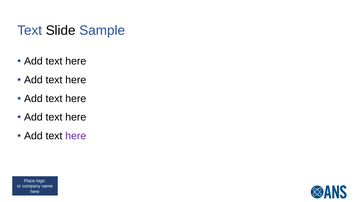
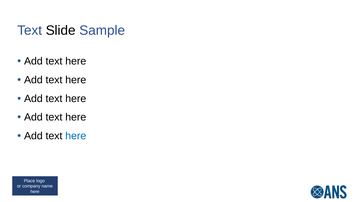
here at (76, 136) colour: purple -> blue
